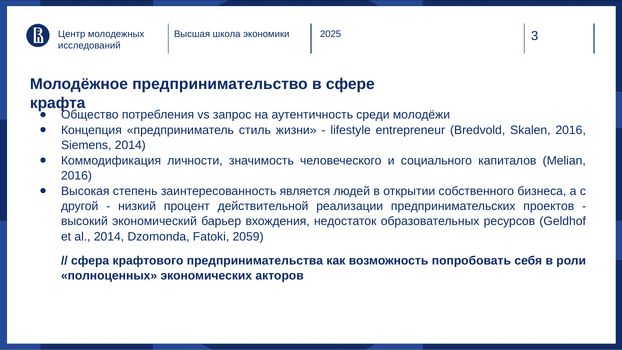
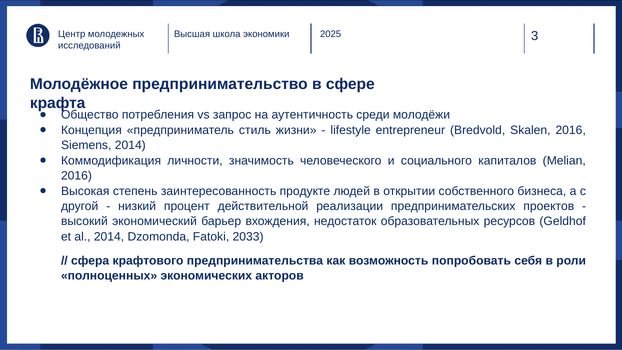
является: является -> продукте
2059: 2059 -> 2033
